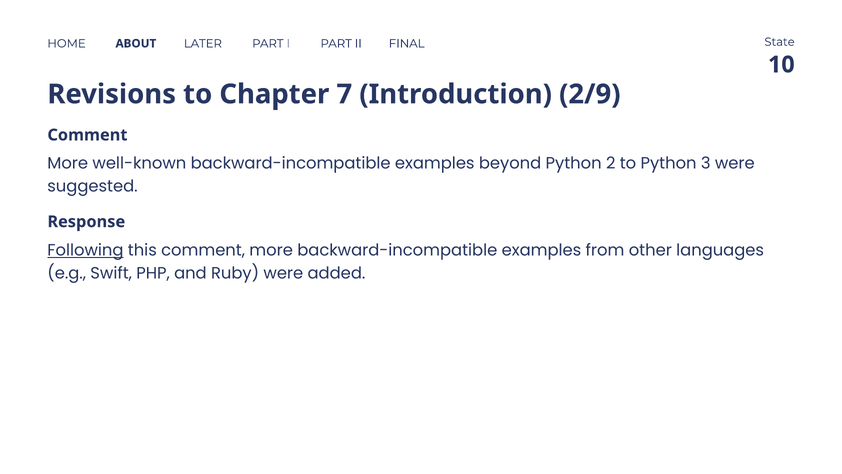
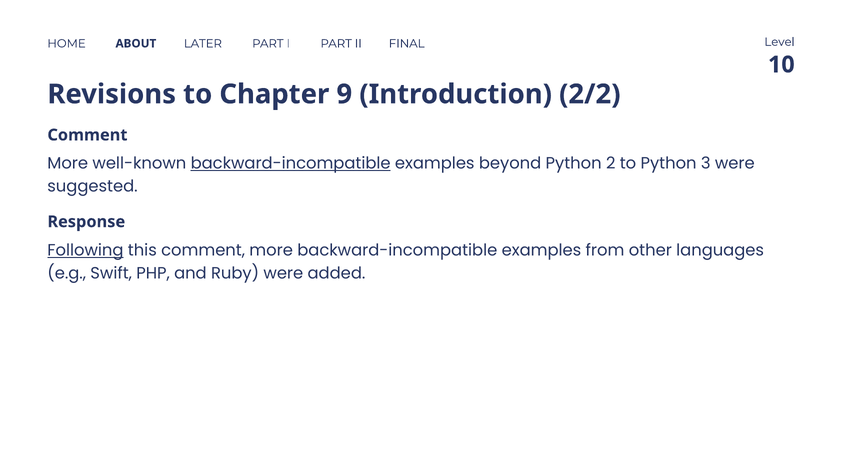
State: State -> Level
7: 7 -> 9
2/9: 2/9 -> 2/2
backward-incompatible at (291, 163) underline: none -> present
